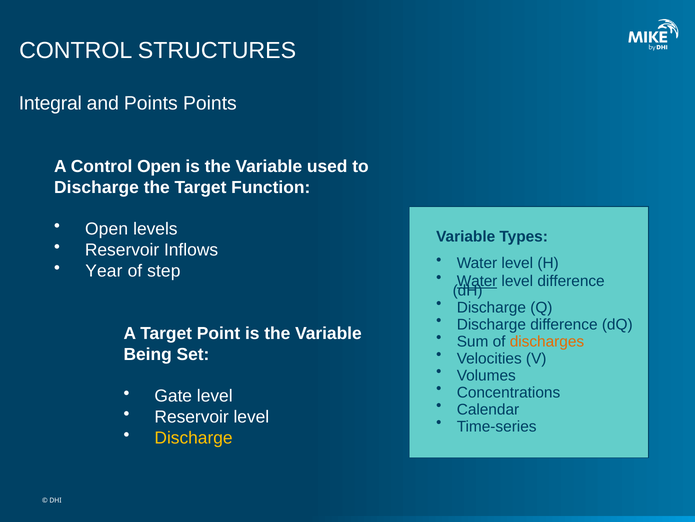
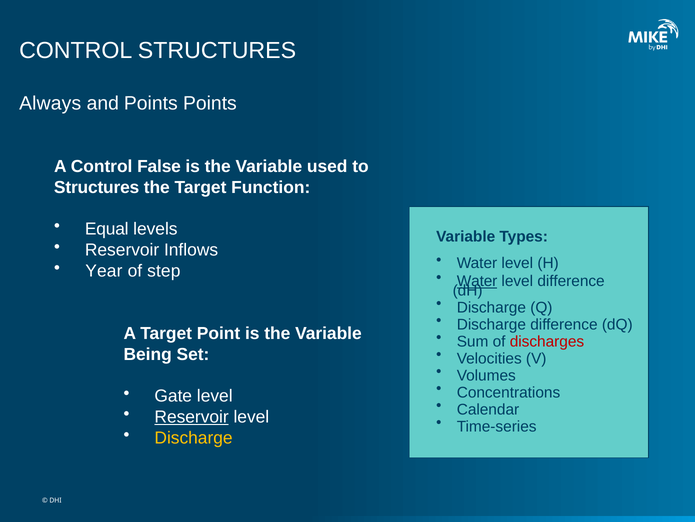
Integral: Integral -> Always
Control Open: Open -> False
Discharge at (96, 187): Discharge -> Structures
Open at (107, 229): Open -> Equal
discharges colour: orange -> red
Reservoir at (192, 416) underline: none -> present
